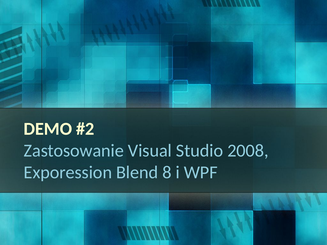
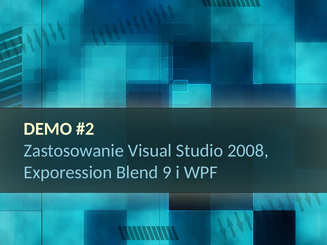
8: 8 -> 9
